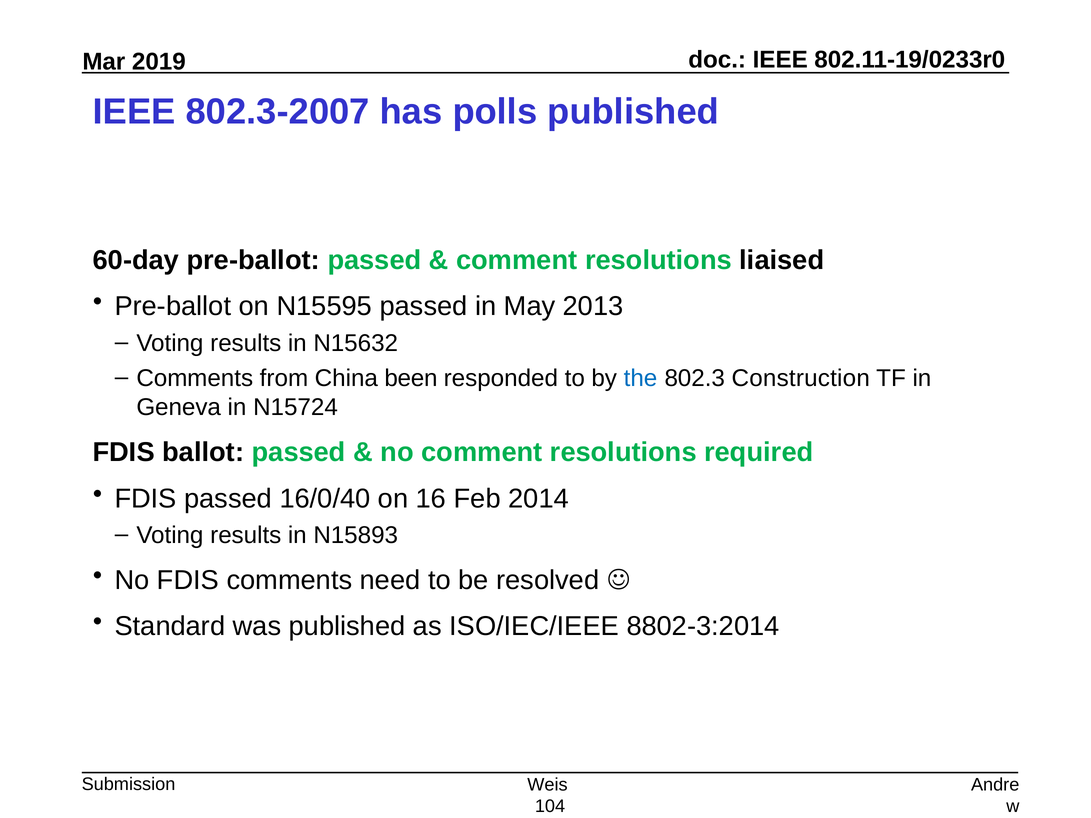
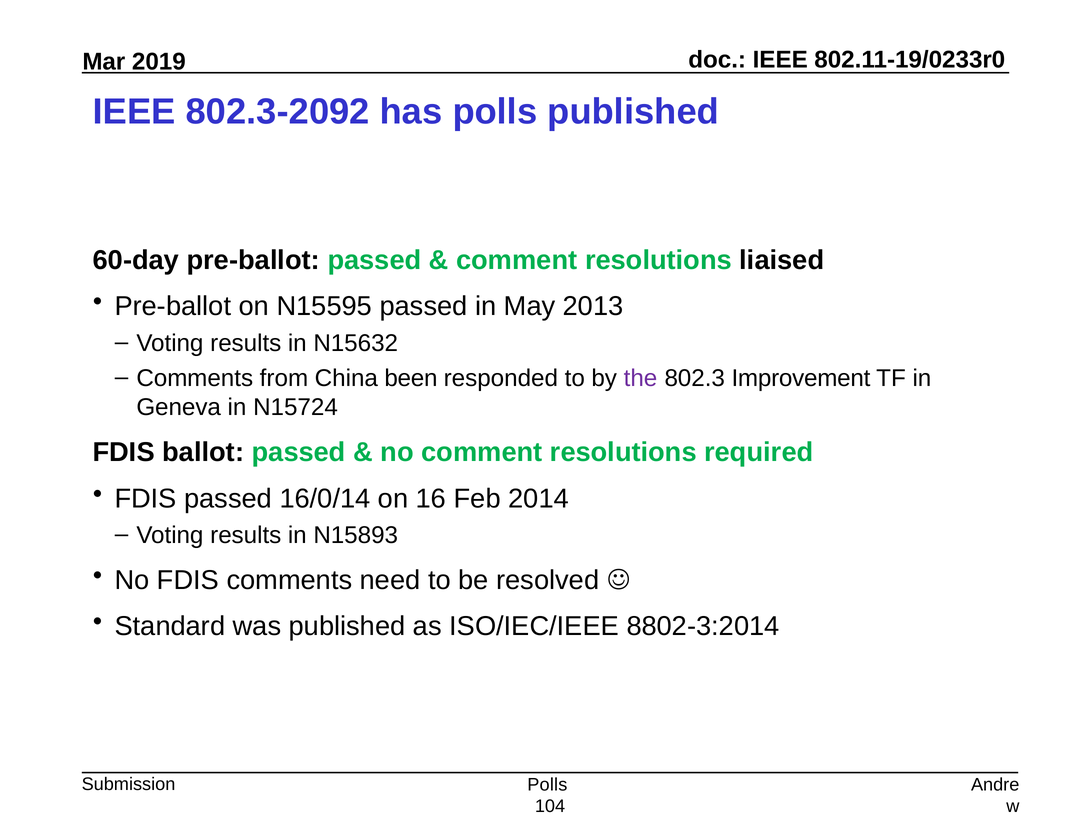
802.3-2007: 802.3-2007 -> 802.3-2092
the colour: blue -> purple
Construction: Construction -> Improvement
16/0/40: 16/0/40 -> 16/0/14
Weis at (547, 785): Weis -> Polls
